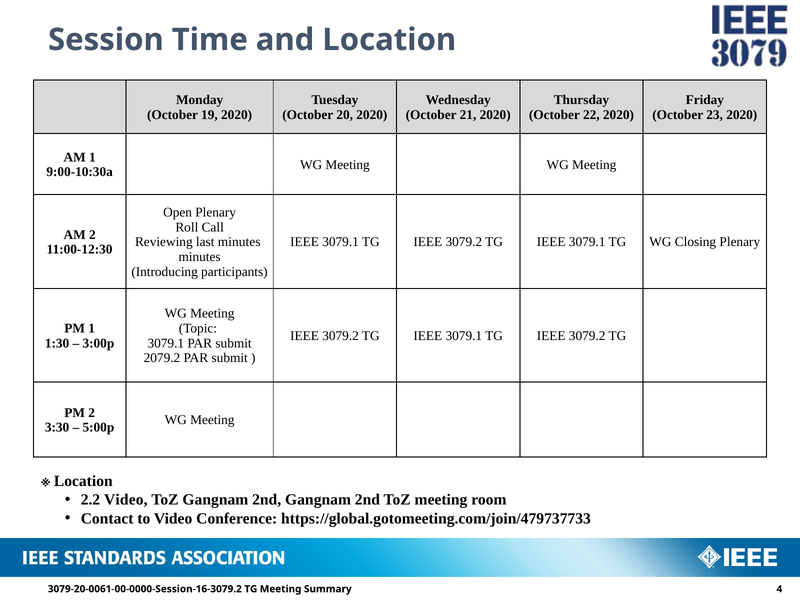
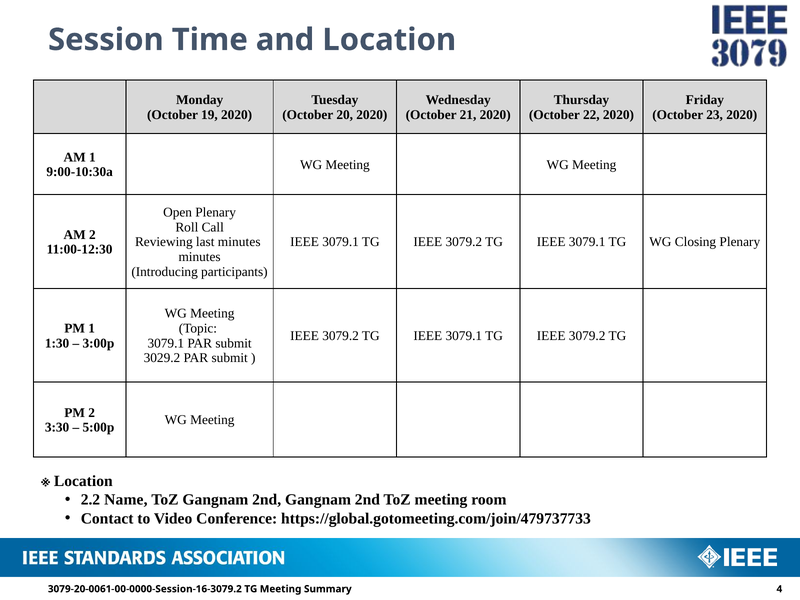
2079.2: 2079.2 -> 3029.2
2.2 Video: Video -> Name
